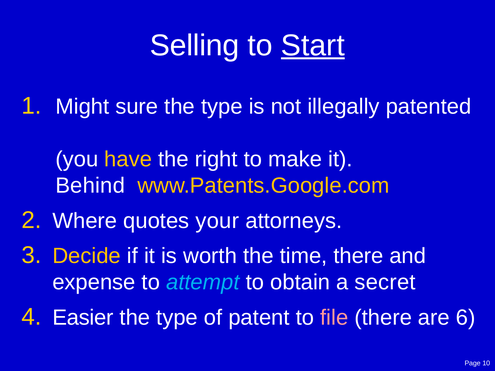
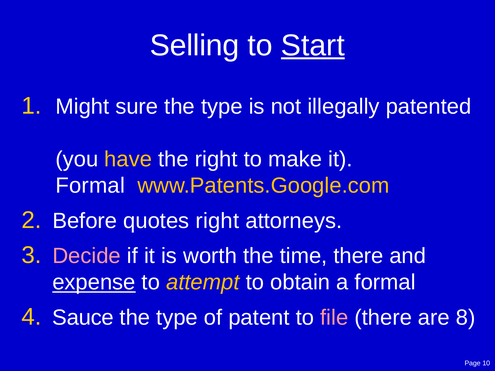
Behind at (90, 186): Behind -> Formal
Where: Where -> Before
quotes your: your -> right
Decide colour: yellow -> pink
expense underline: none -> present
attempt colour: light blue -> yellow
a secret: secret -> formal
Easier: Easier -> Sauce
6: 6 -> 8
